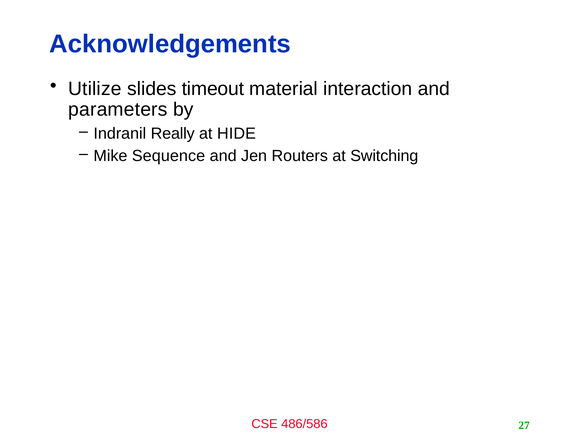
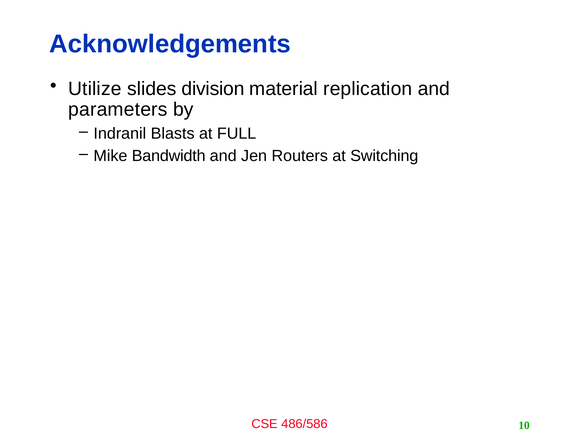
timeout: timeout -> division
interaction: interaction -> replication
Really: Really -> Blasts
HIDE: HIDE -> FULL
Sequence: Sequence -> Bandwidth
27: 27 -> 10
